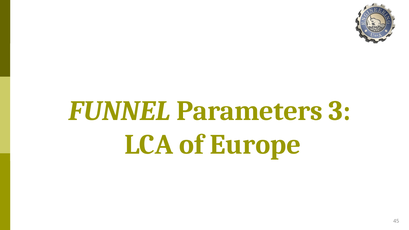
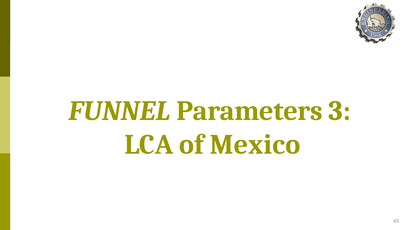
Europe: Europe -> Mexico
